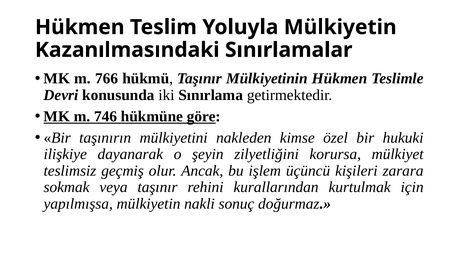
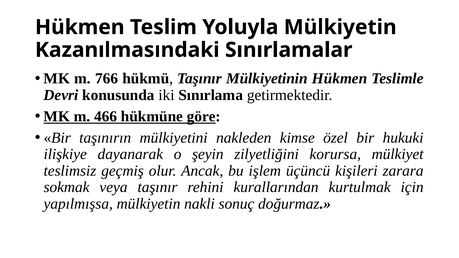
746: 746 -> 466
